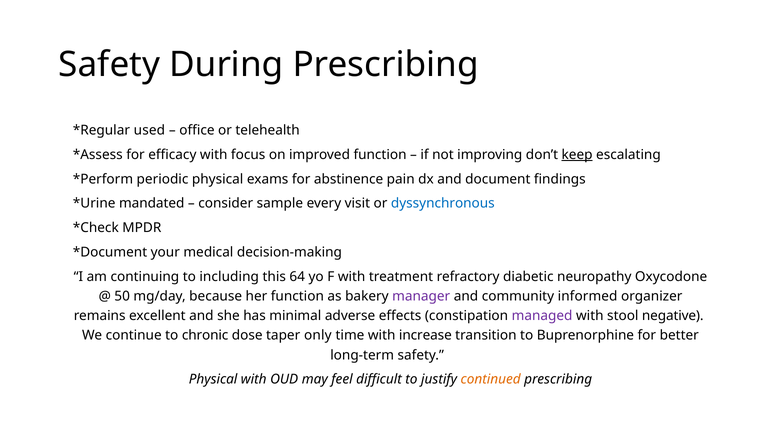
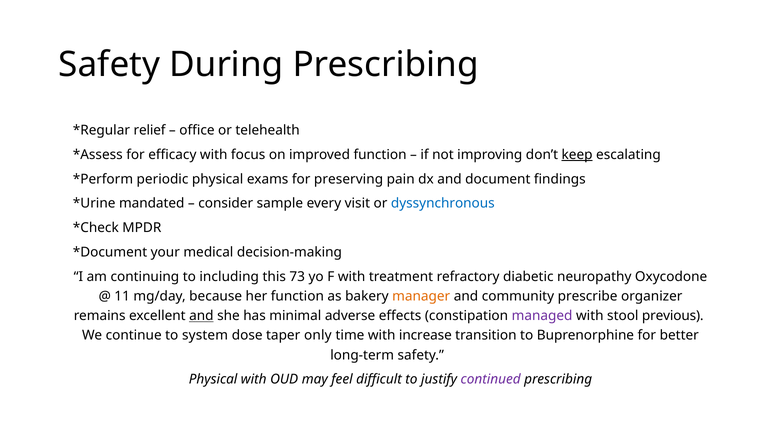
used: used -> relief
abstinence: abstinence -> preserving
64: 64 -> 73
50: 50 -> 11
manager colour: purple -> orange
informed: informed -> prescribe
and at (201, 315) underline: none -> present
negative: negative -> previous
chronic: chronic -> system
continued colour: orange -> purple
